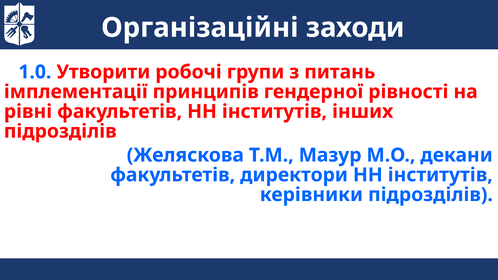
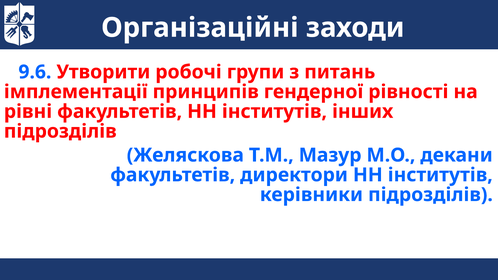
1.0: 1.0 -> 9.6
